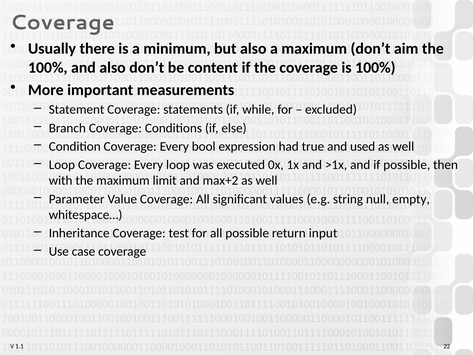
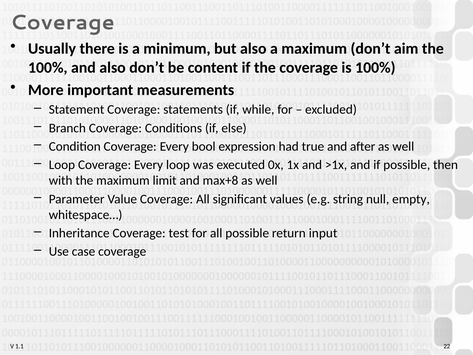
used: used -> after
max+2: max+2 -> max+8
